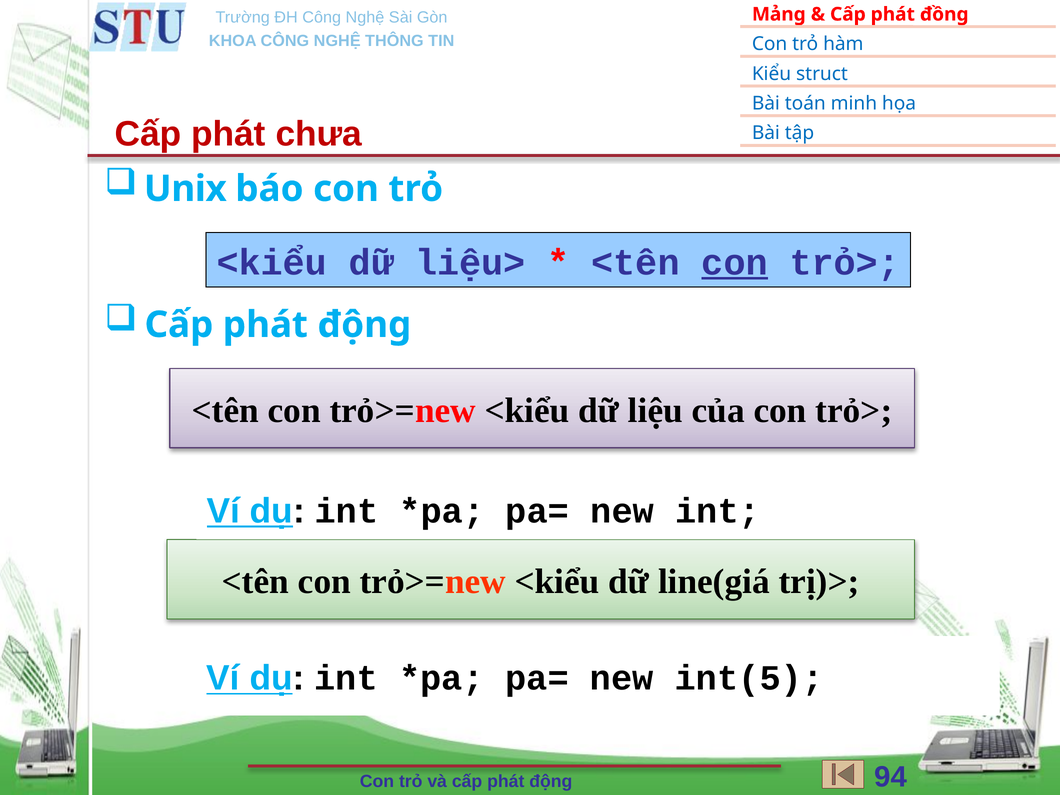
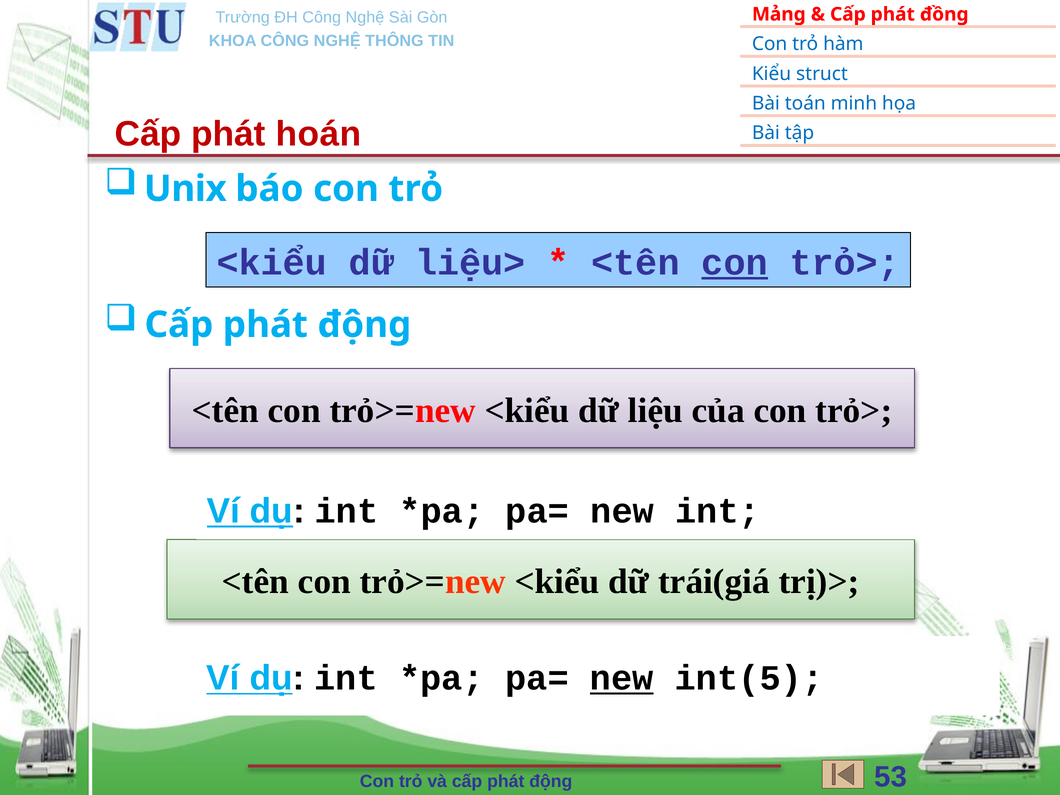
chưa: chưa -> hoán
line(giá: line(giá -> trái(giá
new at (622, 678) underline: none -> present
94: 94 -> 53
